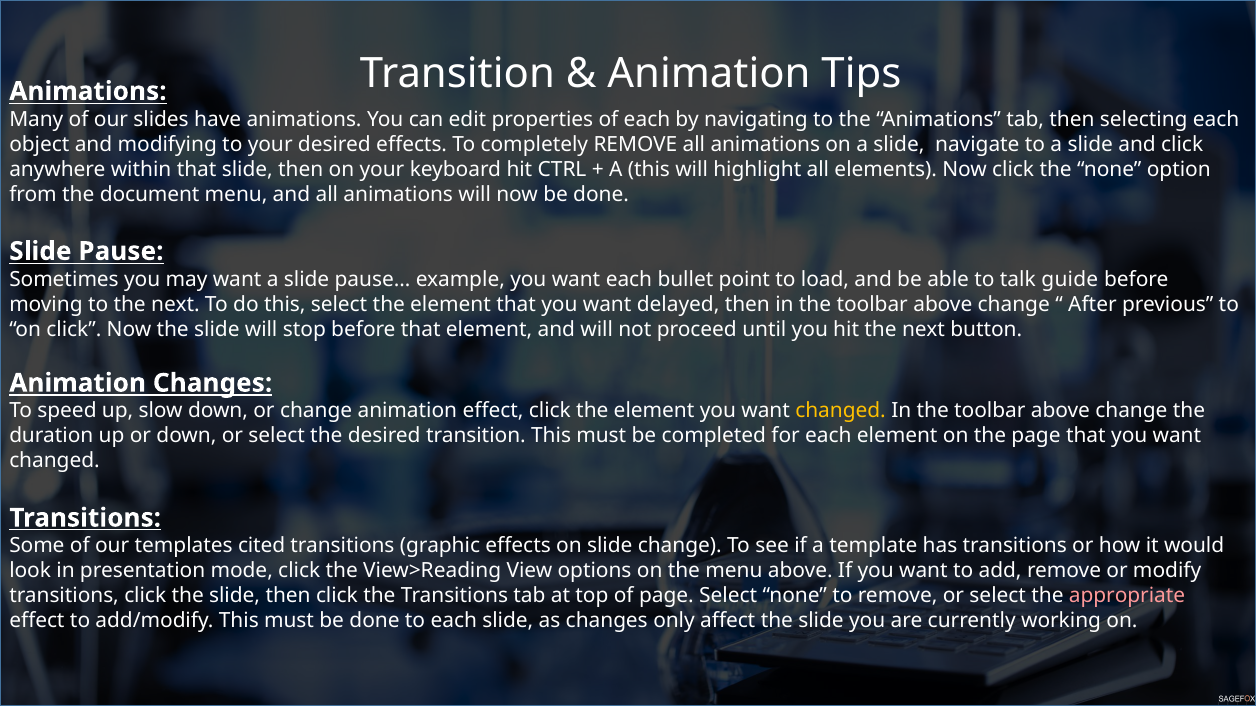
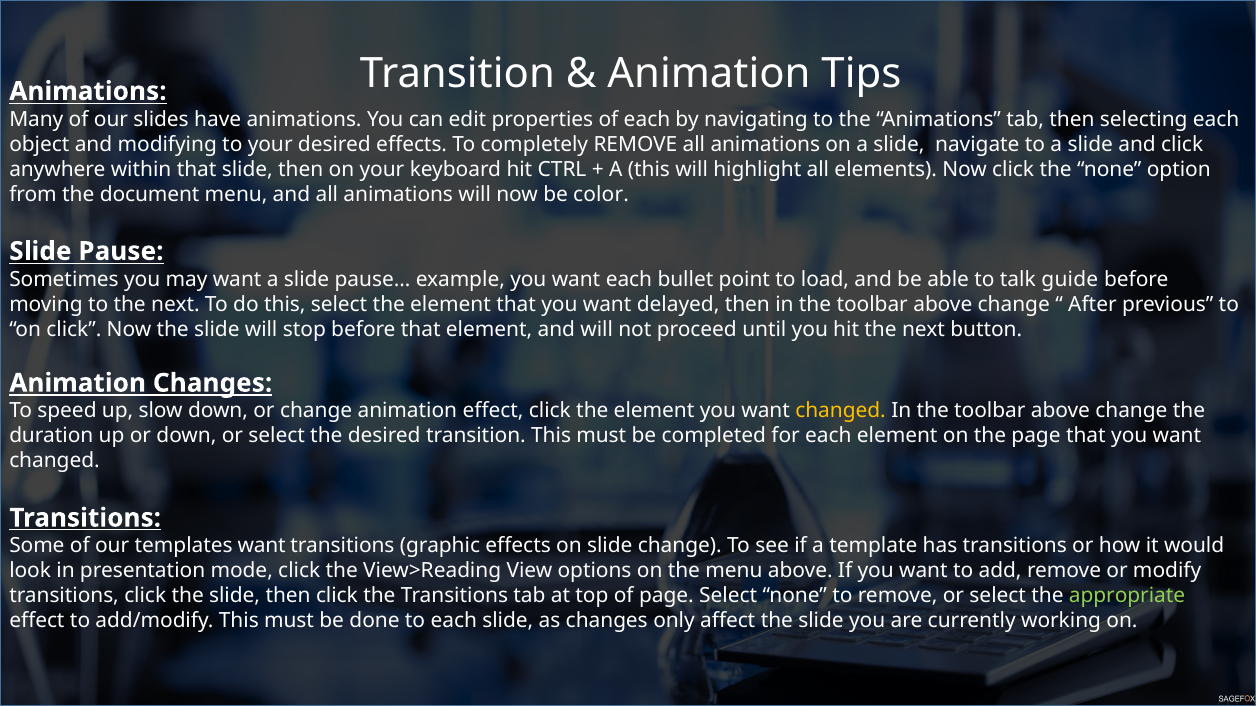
now be done: done -> color
templates cited: cited -> want
appropriate colour: pink -> light green
